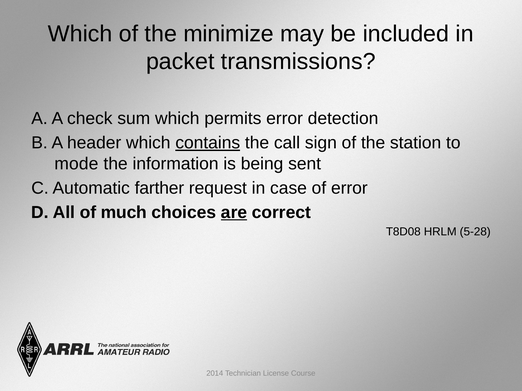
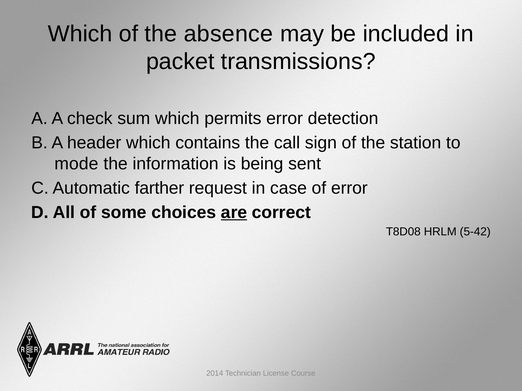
minimize: minimize -> absence
contains underline: present -> none
much: much -> some
5-28: 5-28 -> 5-42
